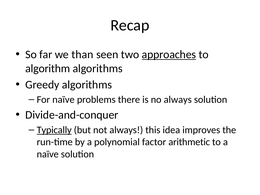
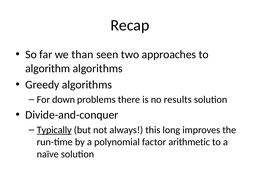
approaches underline: present -> none
For naïve: naïve -> down
no always: always -> results
idea: idea -> long
